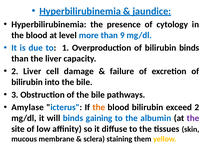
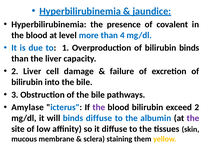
cytology: cytology -> covalent
9: 9 -> 4
the at (99, 108) colour: orange -> purple
binds gaining: gaining -> diffuse
